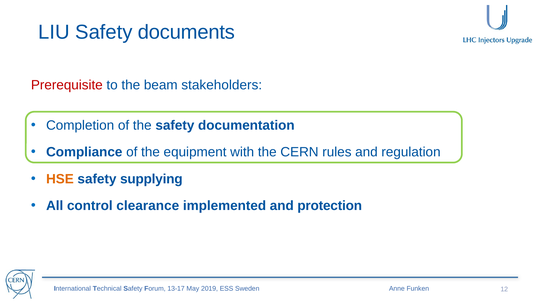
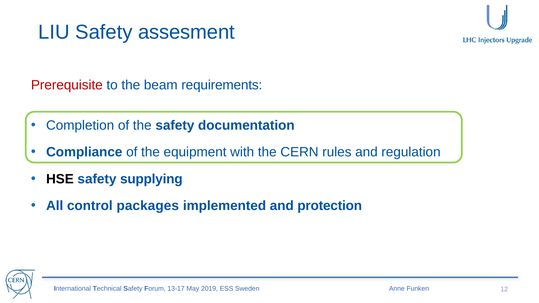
documents: documents -> assesment
stakeholders: stakeholders -> requirements
HSE colour: orange -> black
clearance: clearance -> packages
